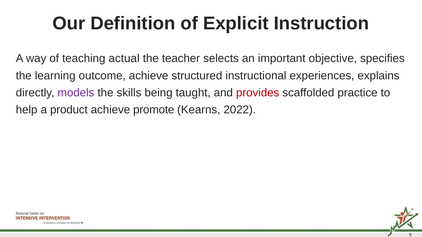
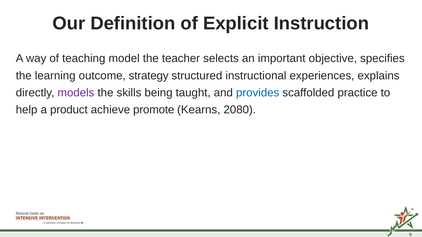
actual: actual -> model
outcome achieve: achieve -> strategy
provides colour: red -> blue
2022: 2022 -> 2080
